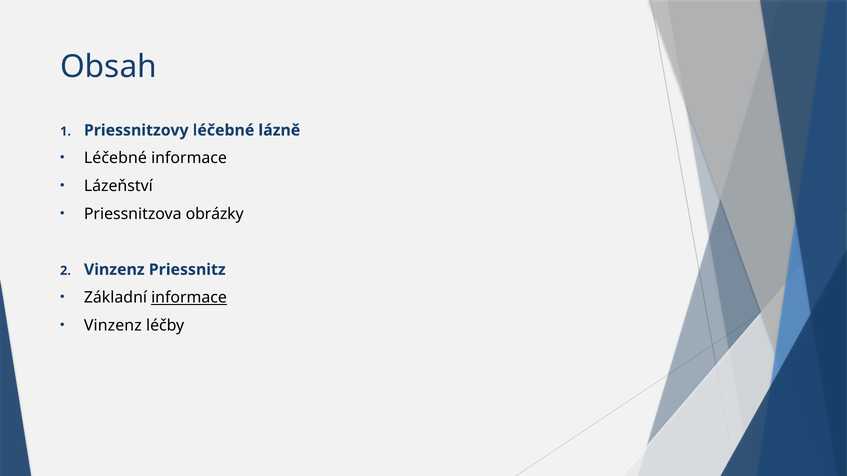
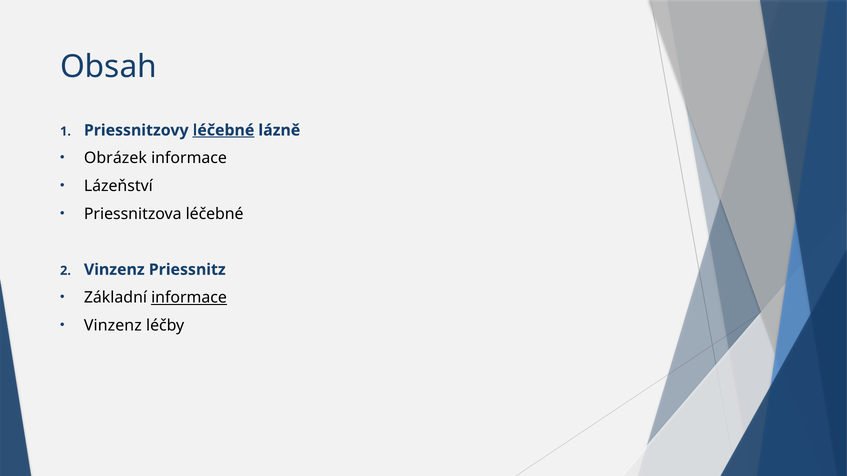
léčebné at (223, 130) underline: none -> present
Léčebné at (115, 158): Léčebné -> Obrázek
Priessnitzova obrázky: obrázky -> léčebné
